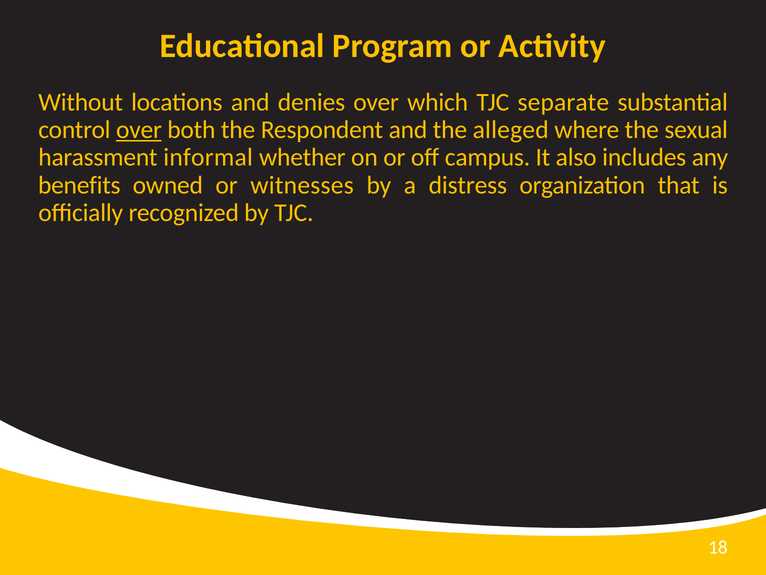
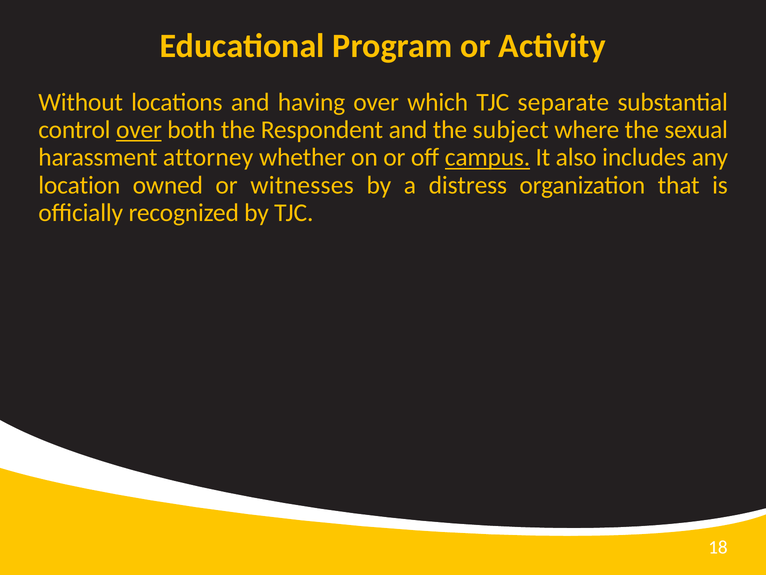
denies: denies -> having
alleged: alleged -> subject
informal: informal -> attorney
campus underline: none -> present
benefits: benefits -> location
